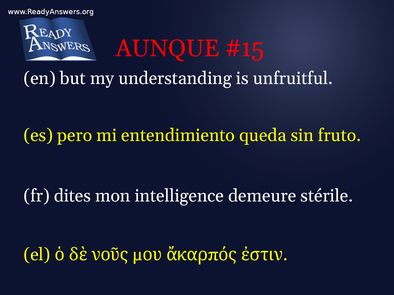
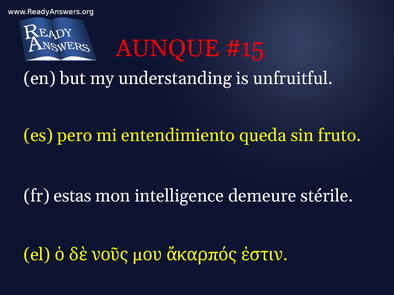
dites: dites -> estas
